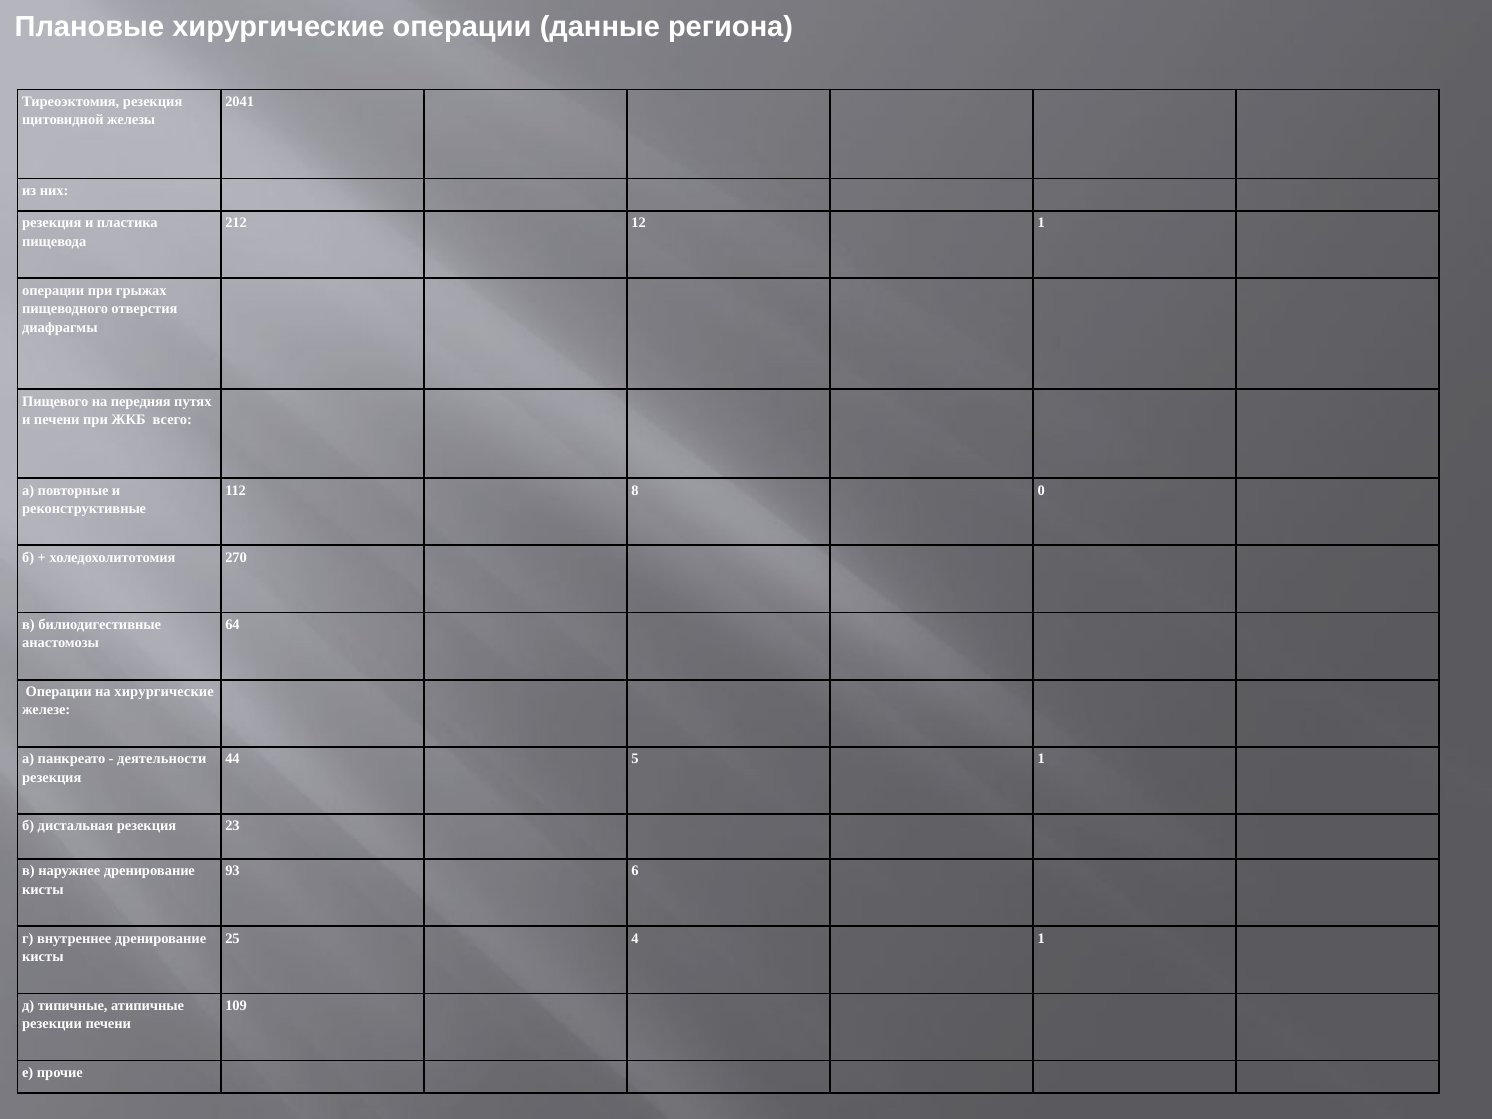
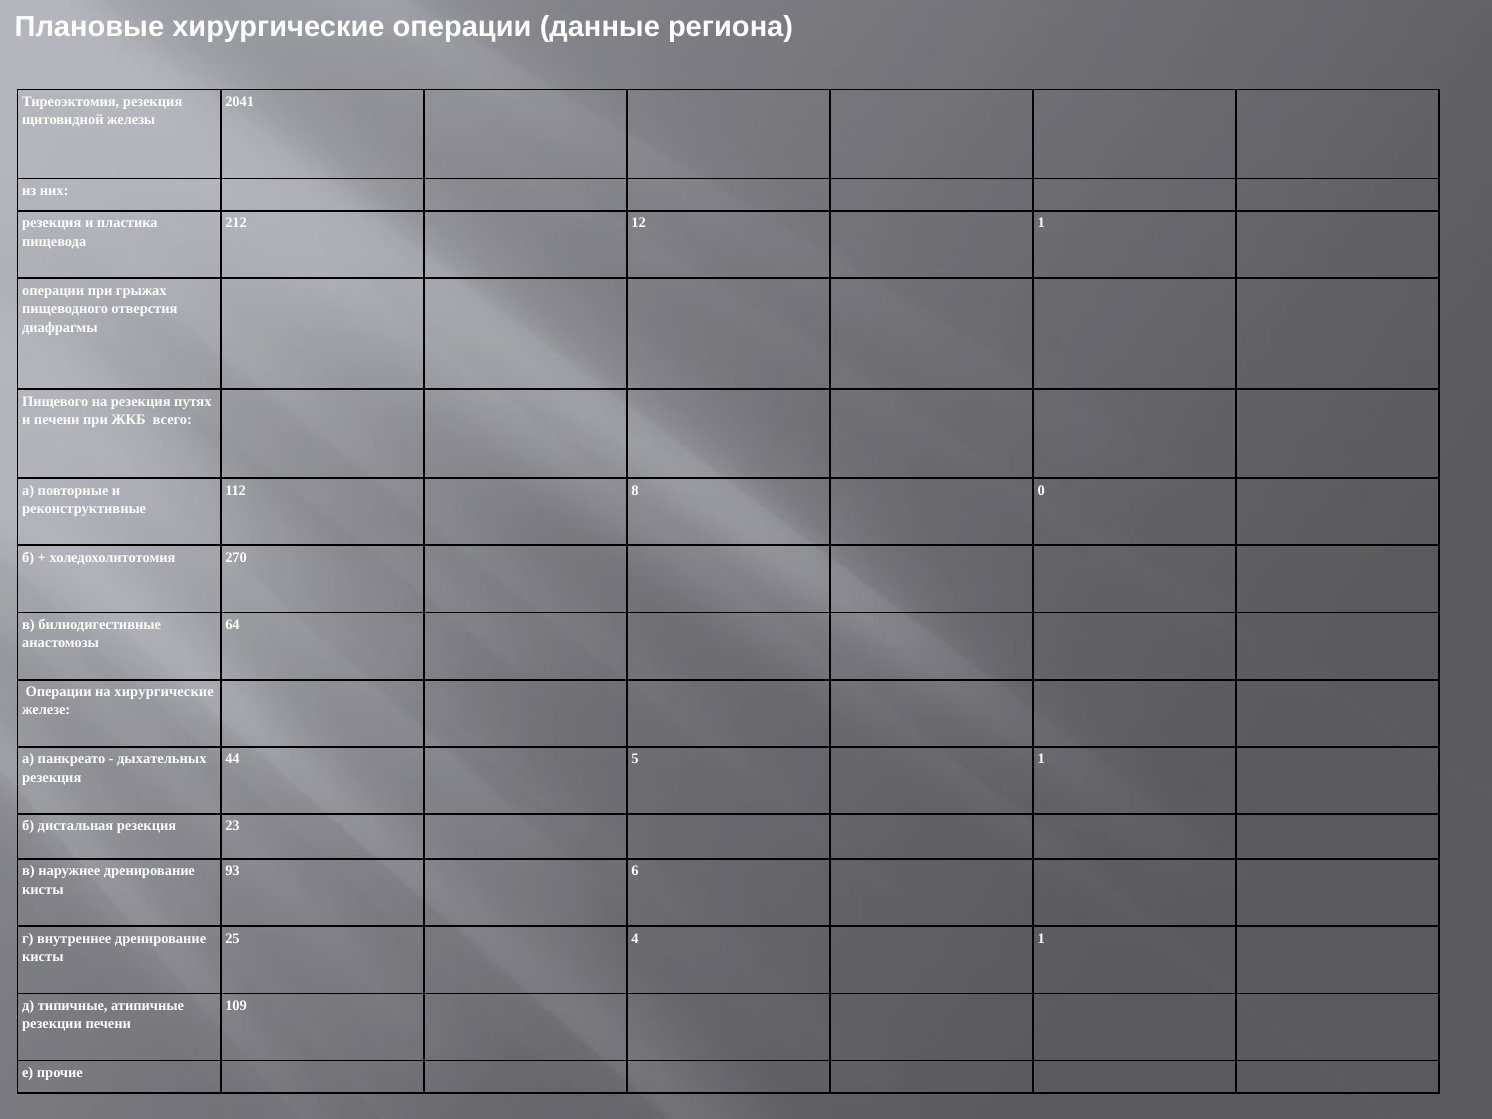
на передняя: передняя -> резекция
деятельности: деятельности -> дыхательных
